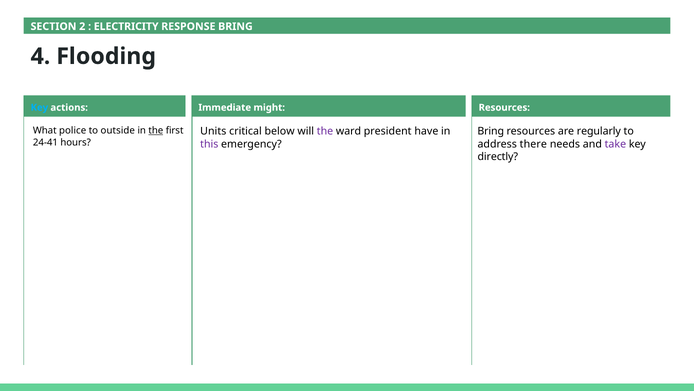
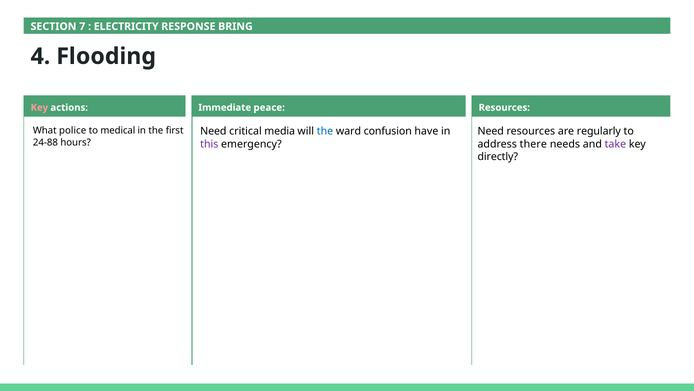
2: 2 -> 7
Key at (39, 107) colour: light blue -> pink
might: might -> peace
outside: outside -> medical
the at (156, 131) underline: present -> none
Units at (213, 131): Units -> Need
below: below -> media
the at (325, 131) colour: purple -> blue
president: president -> confusion
Bring at (491, 131): Bring -> Need
24-41: 24-41 -> 24-88
